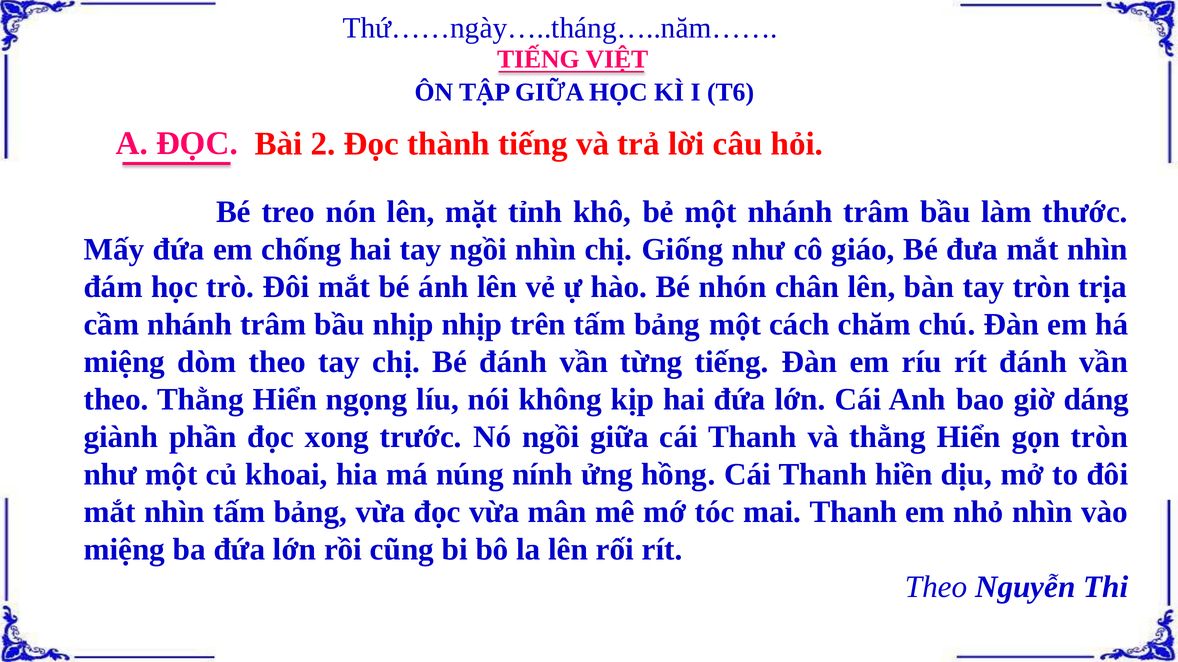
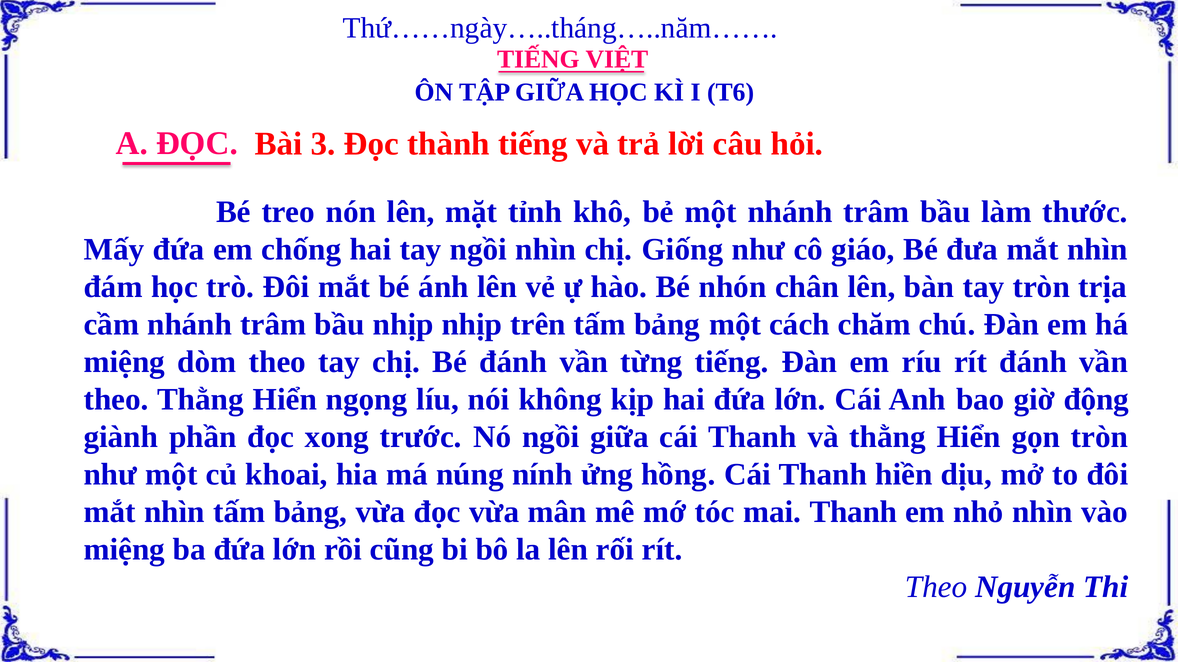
2: 2 -> 3
dáng: dáng -> động
